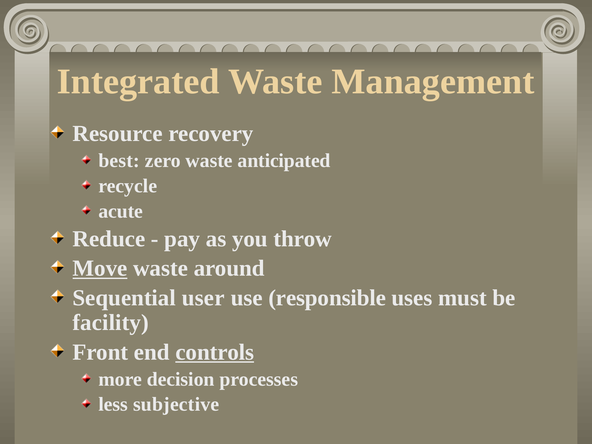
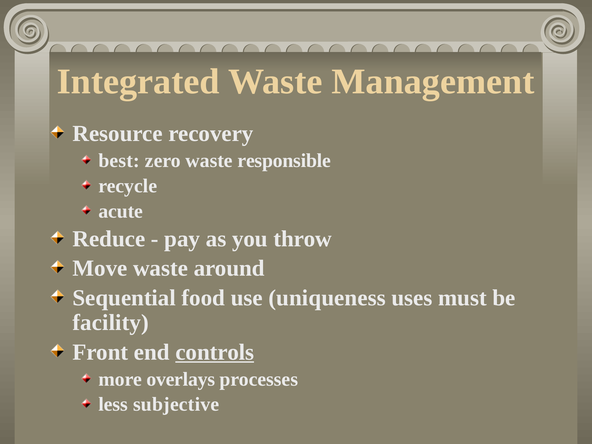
anticipated: anticipated -> responsible
Move underline: present -> none
user: user -> food
responsible: responsible -> uniqueness
decision: decision -> overlays
